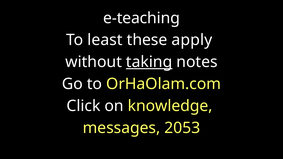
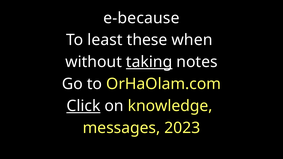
e-teaching: e-teaching -> e-because
apply: apply -> when
Click underline: none -> present
2053: 2053 -> 2023
